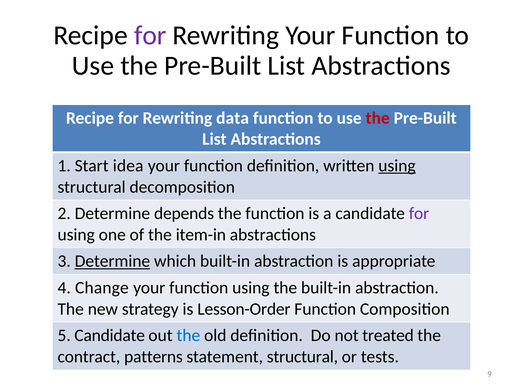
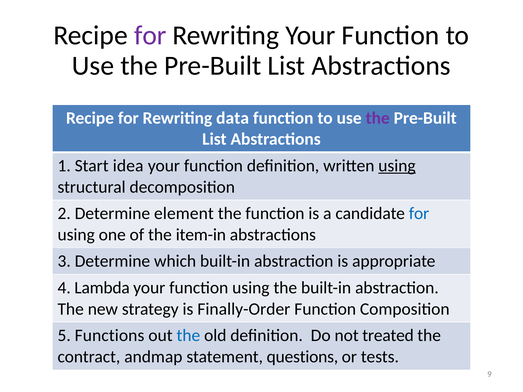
the at (378, 118) colour: red -> purple
depends: depends -> element
for at (419, 214) colour: purple -> blue
Determine at (112, 261) underline: present -> none
Change: Change -> Lambda
Lesson-Order: Lesson-Order -> Finally-Order
5 Candidate: Candidate -> Functions
patterns: patterns -> andmap
statement structural: structural -> questions
